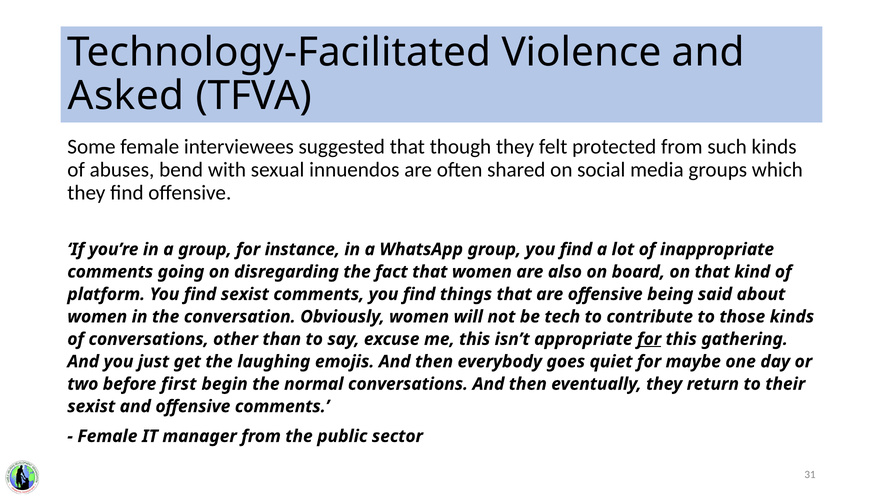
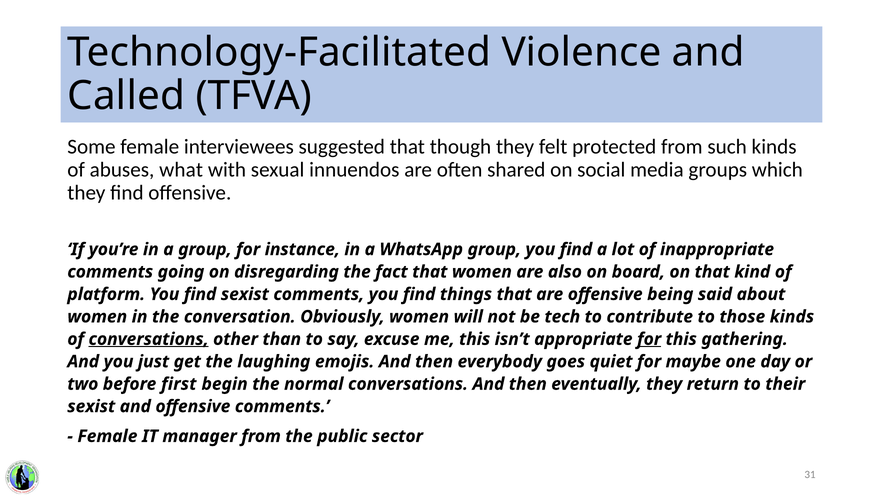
Asked: Asked -> Called
bend: bend -> what
conversations at (149, 339) underline: none -> present
